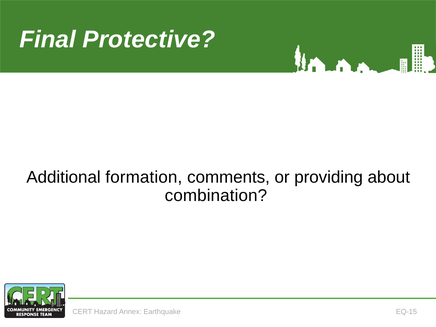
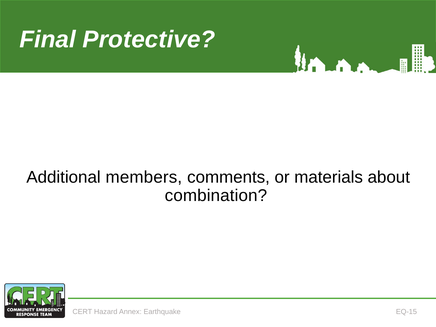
formation: formation -> members
providing: providing -> materials
